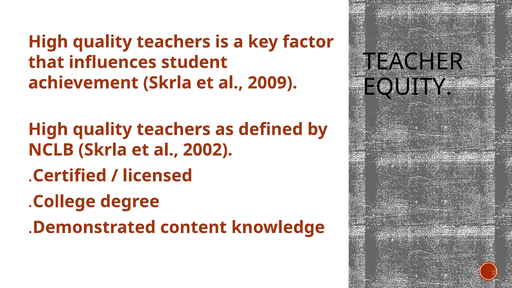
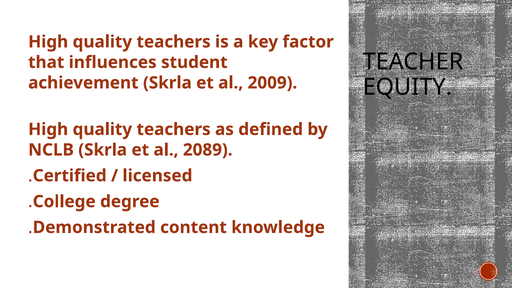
2002: 2002 -> 2089
